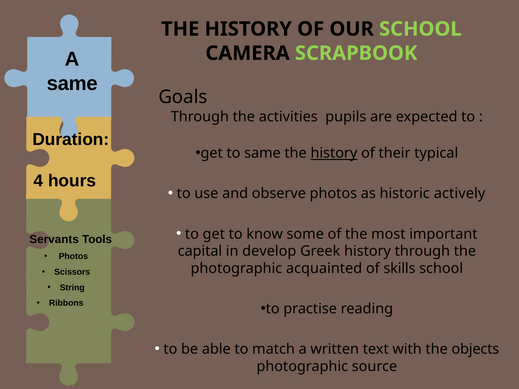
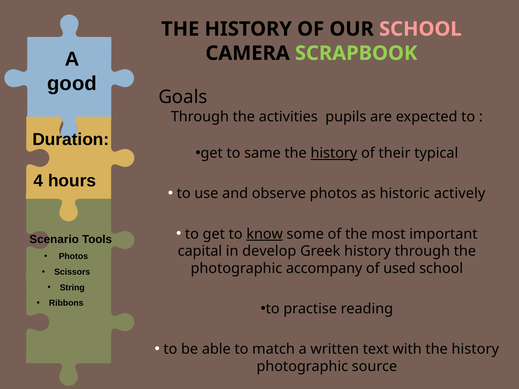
SCHOOL at (420, 29) colour: light green -> pink
same at (72, 84): same -> good
know underline: none -> present
Servants: Servants -> Scenario
acquainted: acquainted -> accompany
skills: skills -> used
with the objects: objects -> history
